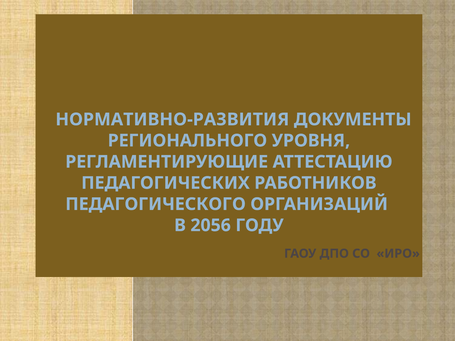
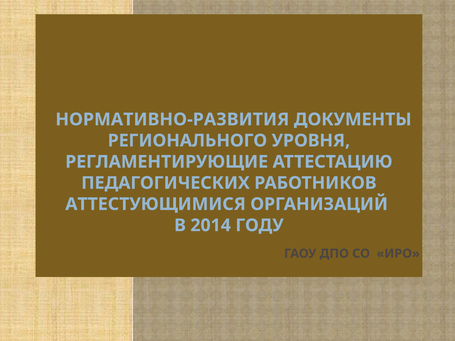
ПЕДАГОГИЧЕСКОГО: ПЕДАГОГИЧЕСКОГО -> АТТЕСТУЮЩИМИСЯ
2056: 2056 -> 2014
